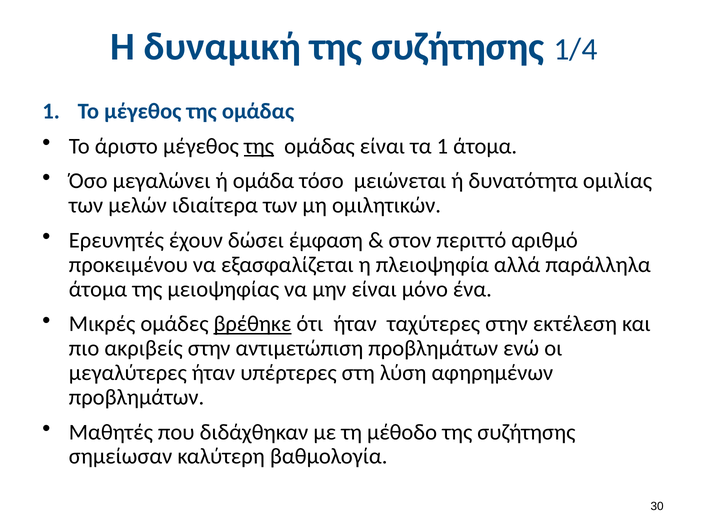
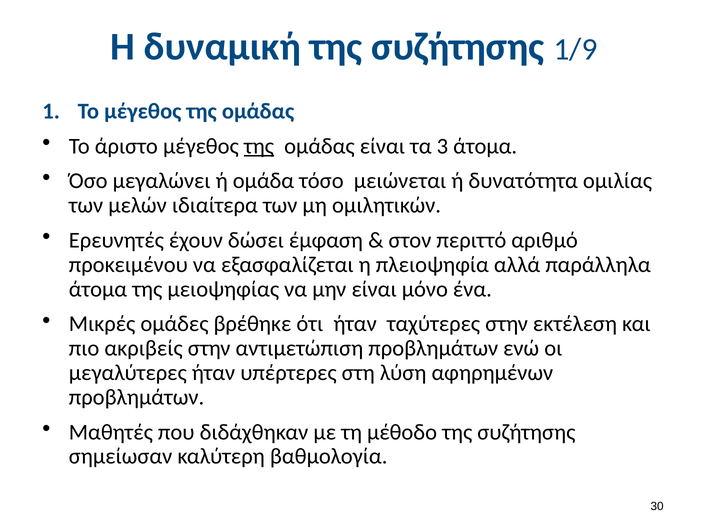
1/4: 1/4 -> 1/9
τα 1: 1 -> 3
βρέθηκε underline: present -> none
